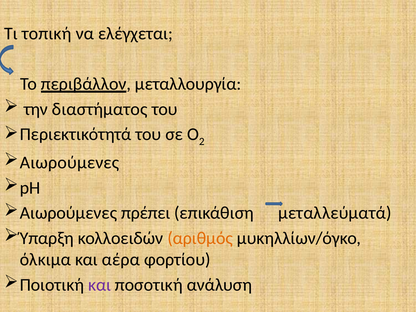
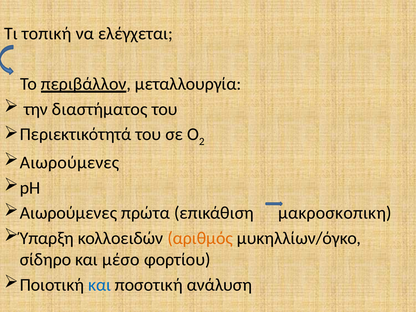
πρέπει: πρέπει -> πρώτα
μεταλλεύματά: μεταλλεύματά -> μακροσκοπικη
όλκιμα: όλκιμα -> σίδηρο
αέρα: αέρα -> μέσο
και at (100, 285) colour: purple -> blue
